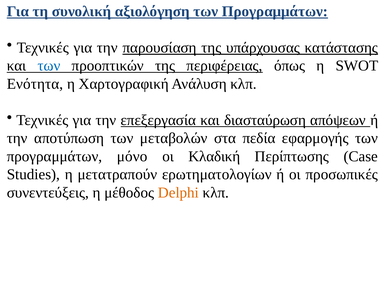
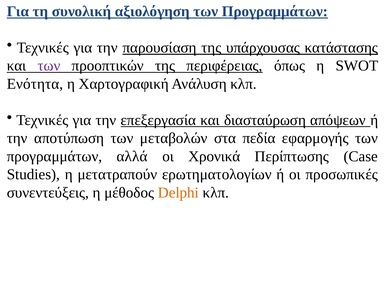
των at (49, 66) colour: blue -> purple
μόνο: μόνο -> αλλά
Κλαδική: Κλαδική -> Χρονικά
